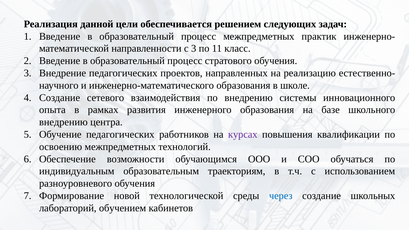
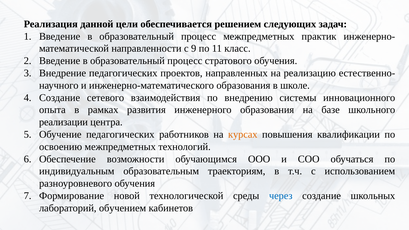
с 3: 3 -> 9
внедрению at (63, 122): внедрению -> реализации
курсах colour: purple -> orange
